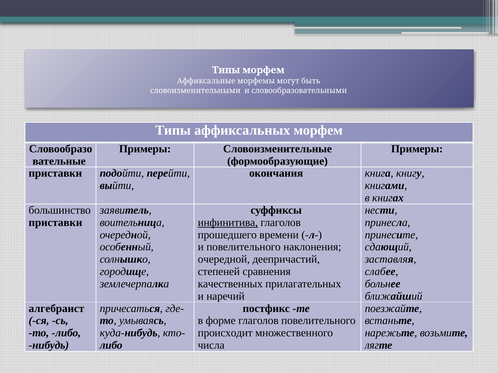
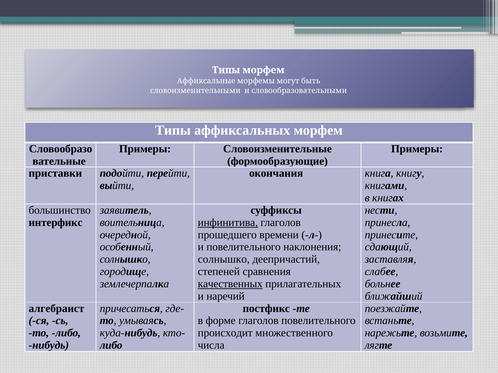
приставки at (55, 223): приставки -> интерфикс
очередной at (224, 260): очередной -> солнышко
качественных underline: none -> present
